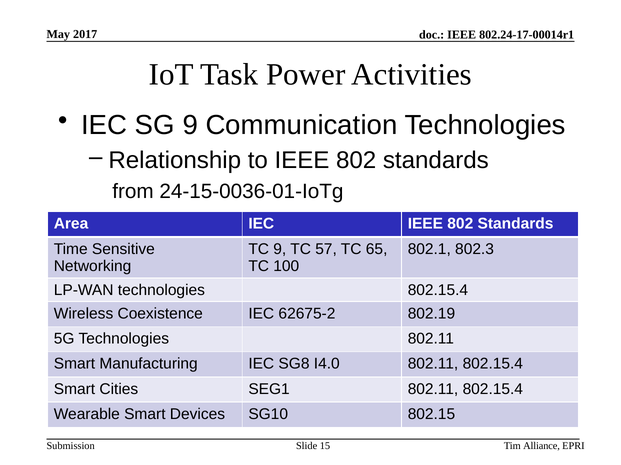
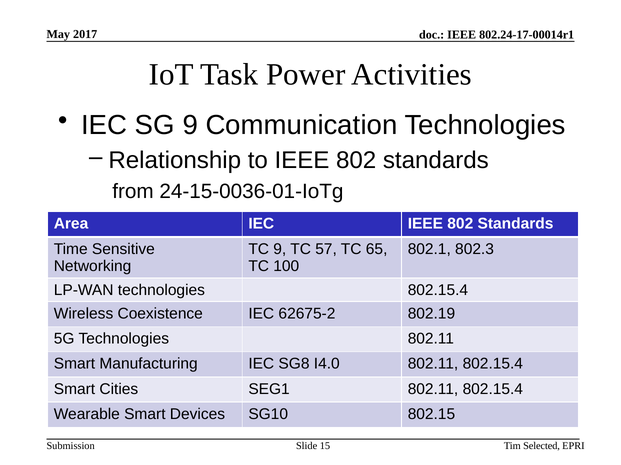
Alliance: Alliance -> Selected
